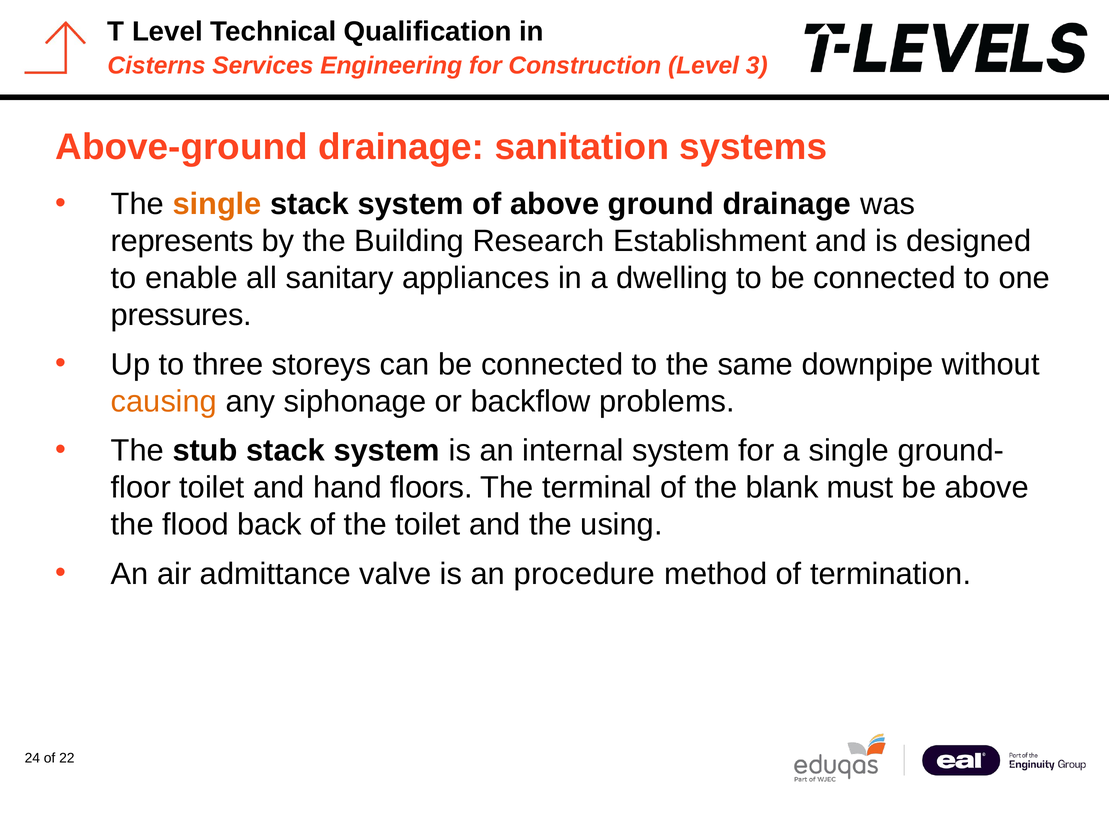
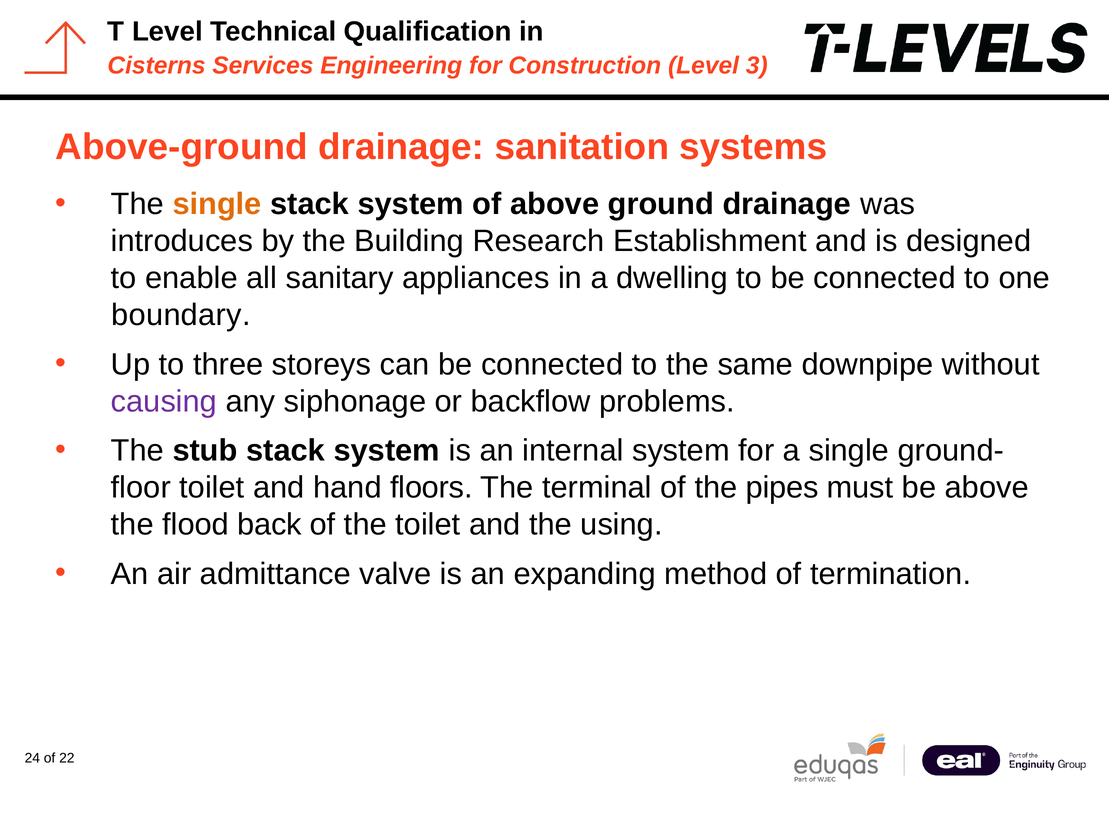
represents: represents -> introduces
pressures: pressures -> boundary
causing colour: orange -> purple
blank: blank -> pipes
procedure: procedure -> expanding
